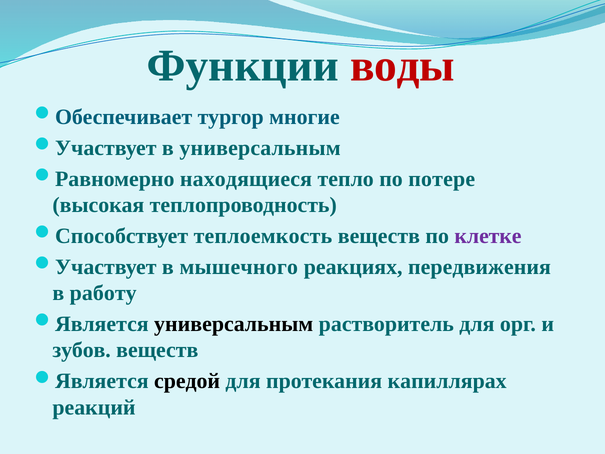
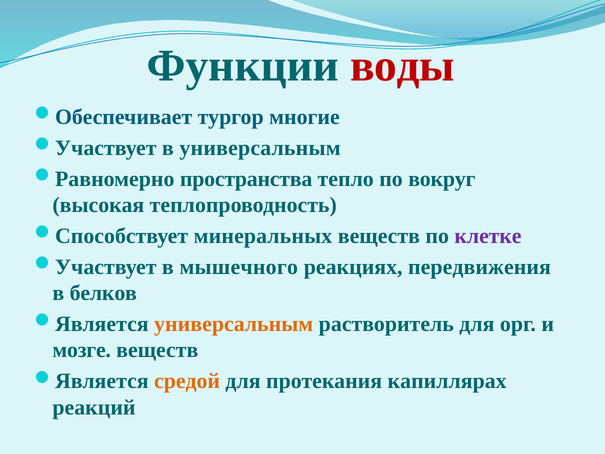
находящиеся: находящиеся -> пространства
потере: потере -> вокруг
теплоемкость: теплоемкость -> минеральных
работу: работу -> белков
универсальным at (234, 324) colour: black -> orange
зубов: зубов -> мозге
средой colour: black -> orange
